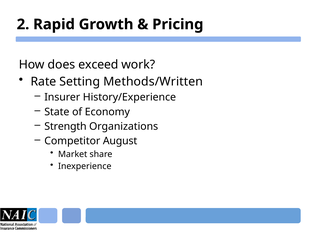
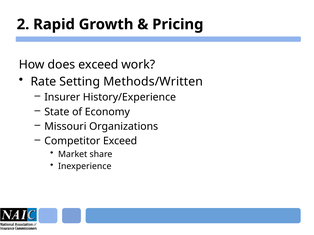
Strength: Strength -> Missouri
Competitor August: August -> Exceed
